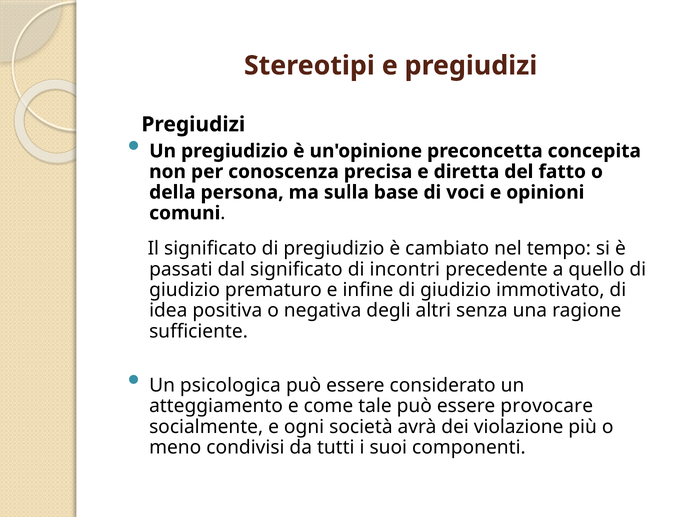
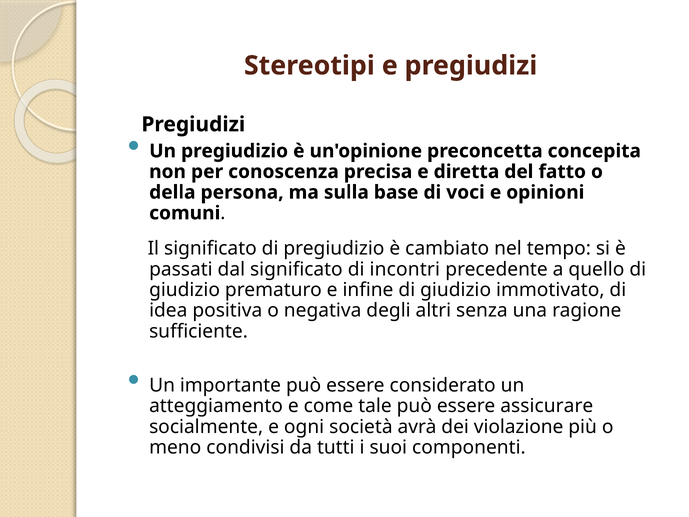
psicologica: psicologica -> importante
provocare: provocare -> assicurare
